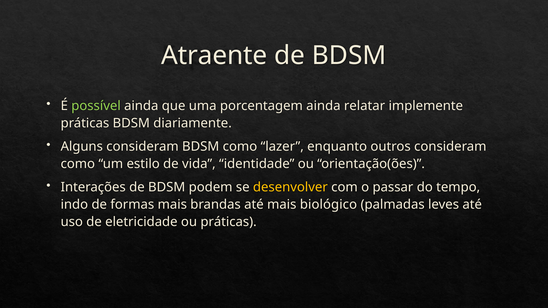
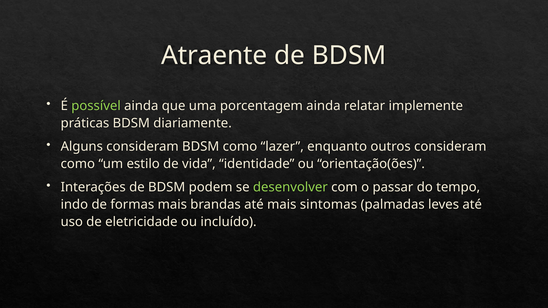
desenvolver colour: yellow -> light green
biológico: biológico -> sintomas
ou práticas: práticas -> incluído
